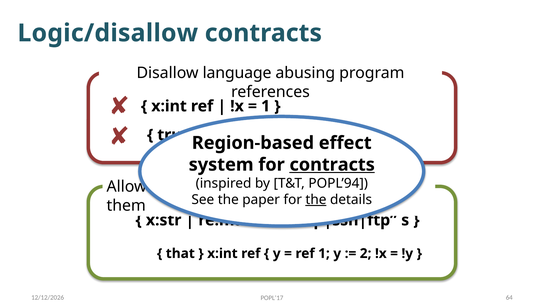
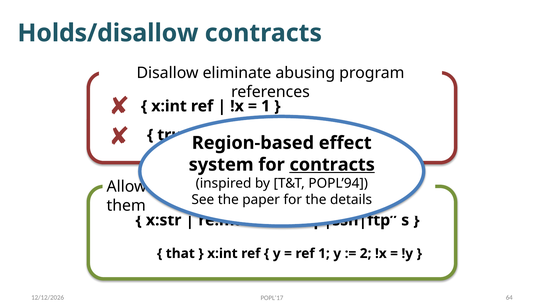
Logic/disallow: Logic/disallow -> Holds/disallow
language: language -> eliminate
the at (316, 200) underline: present -> none
